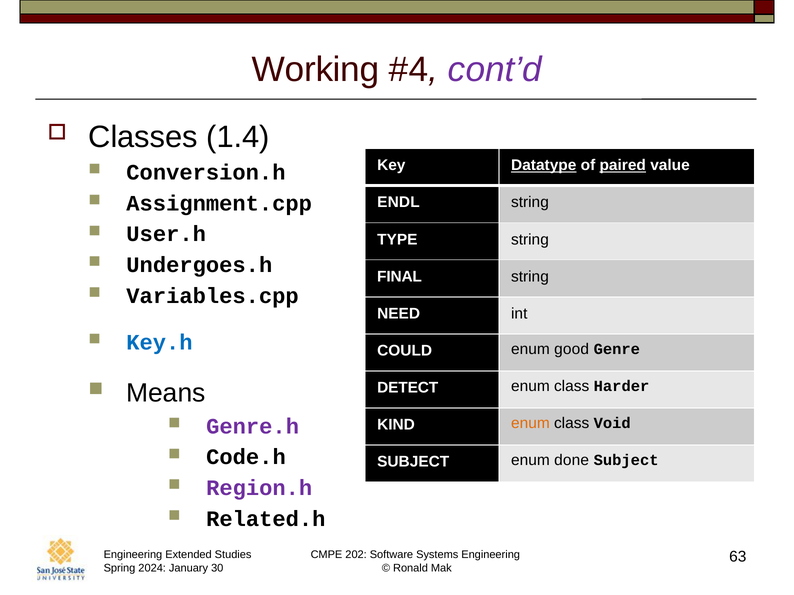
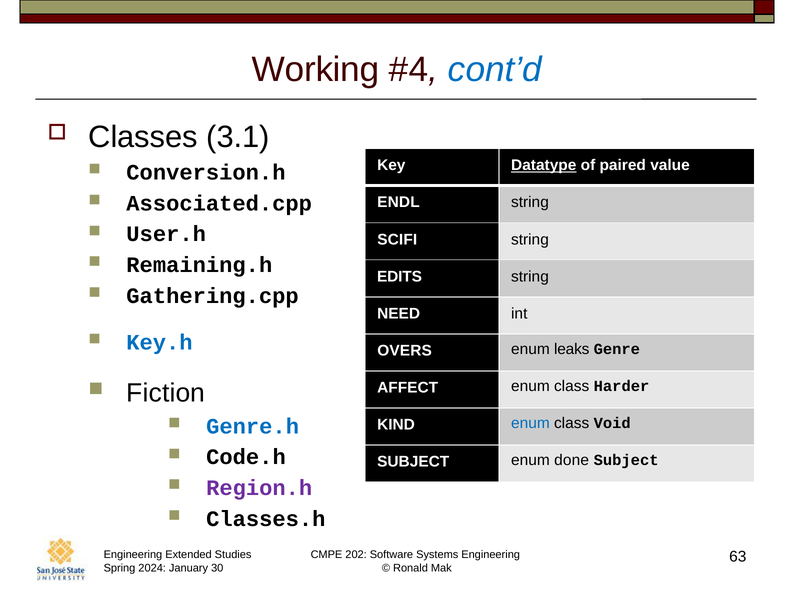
cont’d colour: purple -> blue
1.4: 1.4 -> 3.1
paired underline: present -> none
Assignment.cpp: Assignment.cpp -> Associated.cpp
TYPE: TYPE -> SCIFI
Undergoes.h: Undergoes.h -> Remaining.h
FINAL: FINAL -> EDITS
Variables.cpp: Variables.cpp -> Gathering.cpp
COULD: COULD -> OVERS
good: good -> leaks
DETECT: DETECT -> AFFECT
Means: Means -> Fiction
Genre.h colour: purple -> blue
enum at (530, 424) colour: orange -> blue
Related.h: Related.h -> Classes.h
